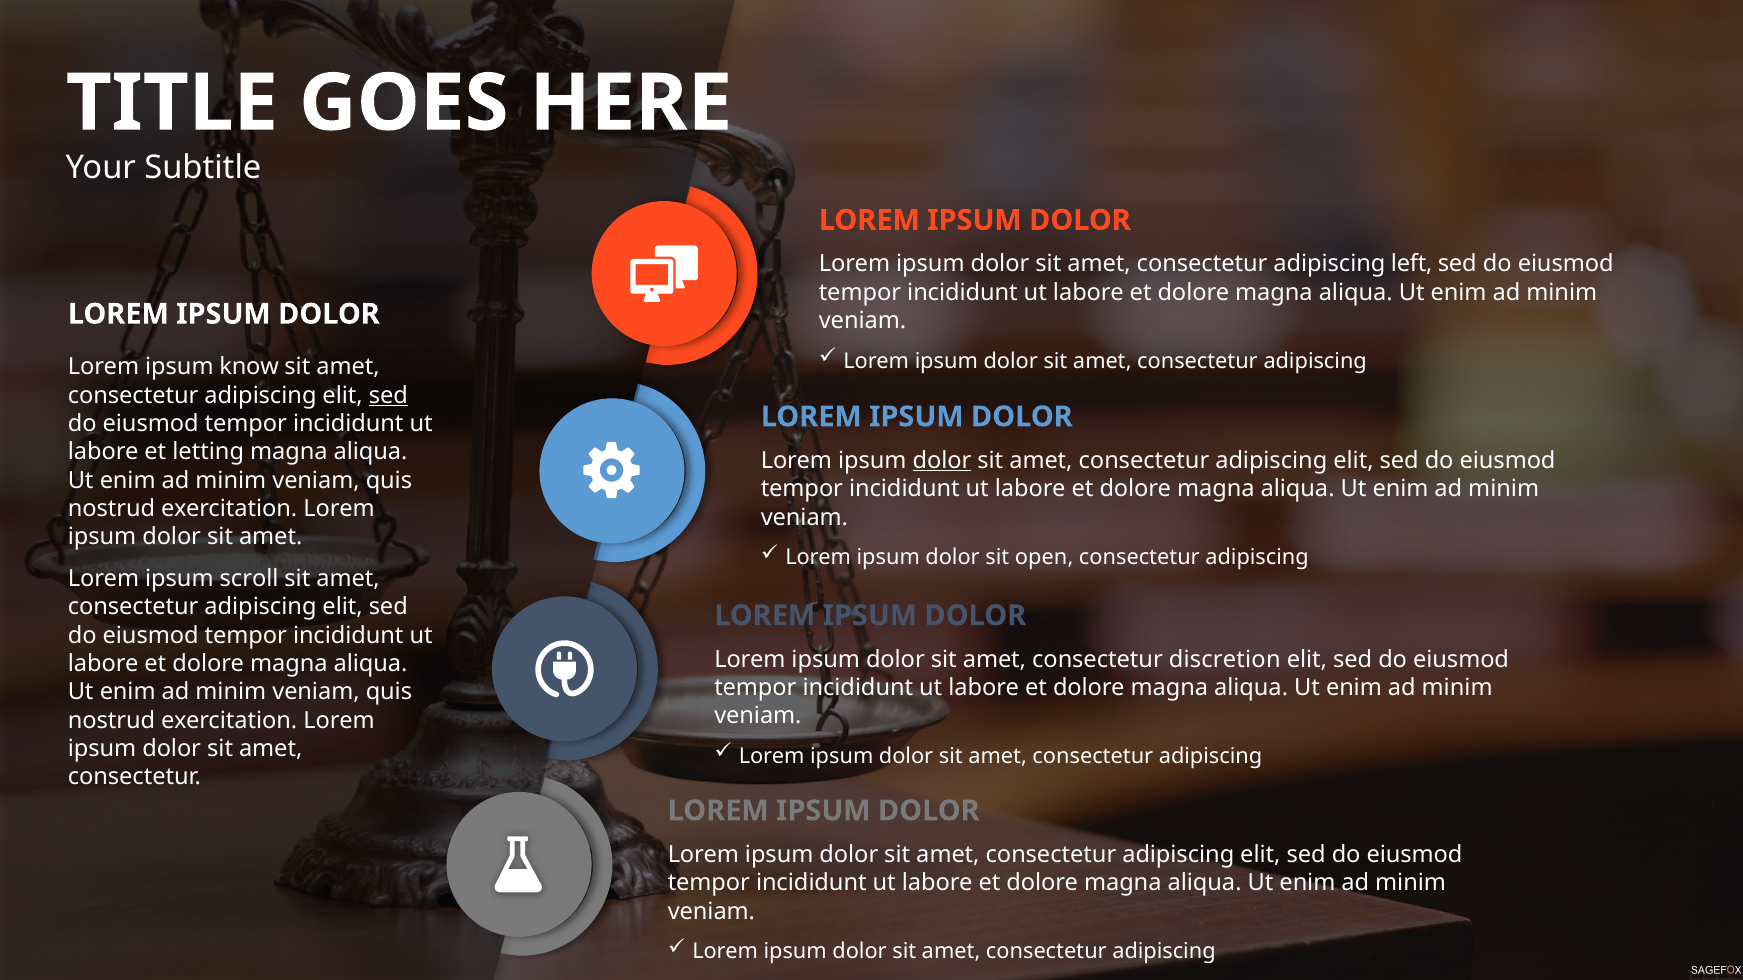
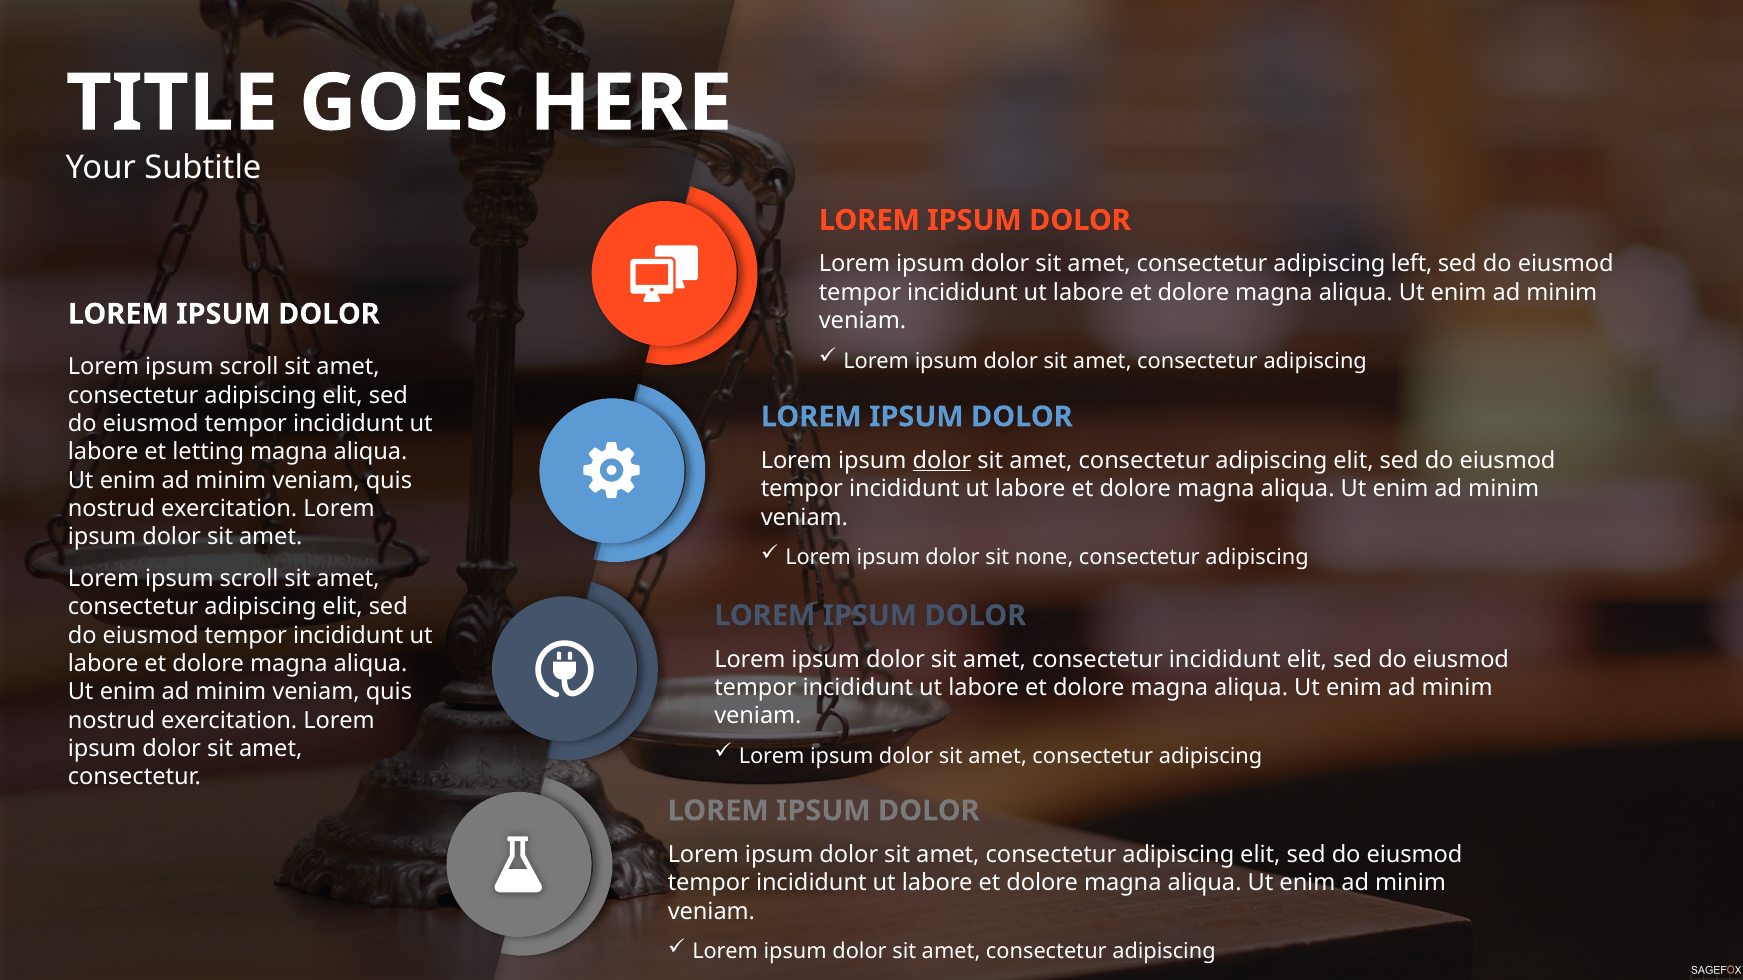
know at (249, 367): know -> scroll
sed at (388, 396) underline: present -> none
open: open -> none
consectetur discretion: discretion -> incididunt
